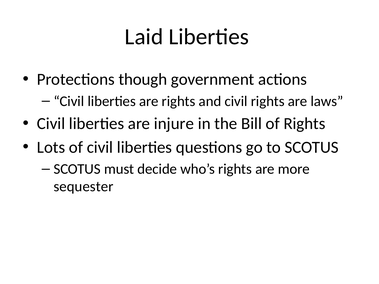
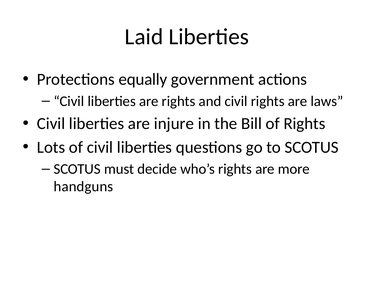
though: though -> equally
sequester: sequester -> handguns
